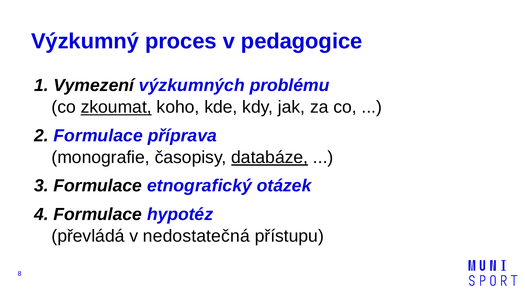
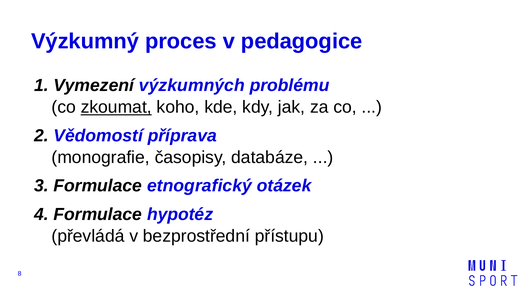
2 Formulace: Formulace -> Vědomostí
databáze underline: present -> none
nedostatečná: nedostatečná -> bezprostřední
